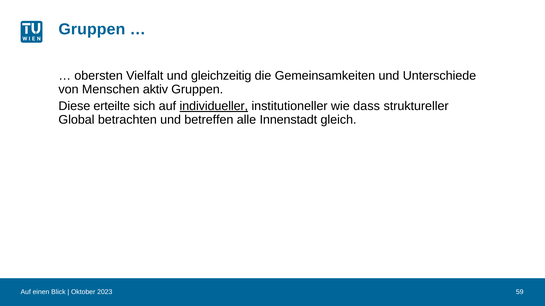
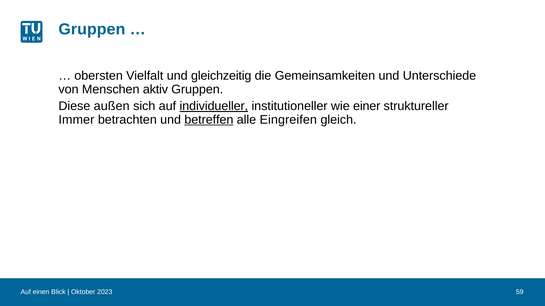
erteilte: erteilte -> außen
dass: dass -> einer
Global: Global -> Immer
betreffen underline: none -> present
Innenstadt: Innenstadt -> Eingreifen
